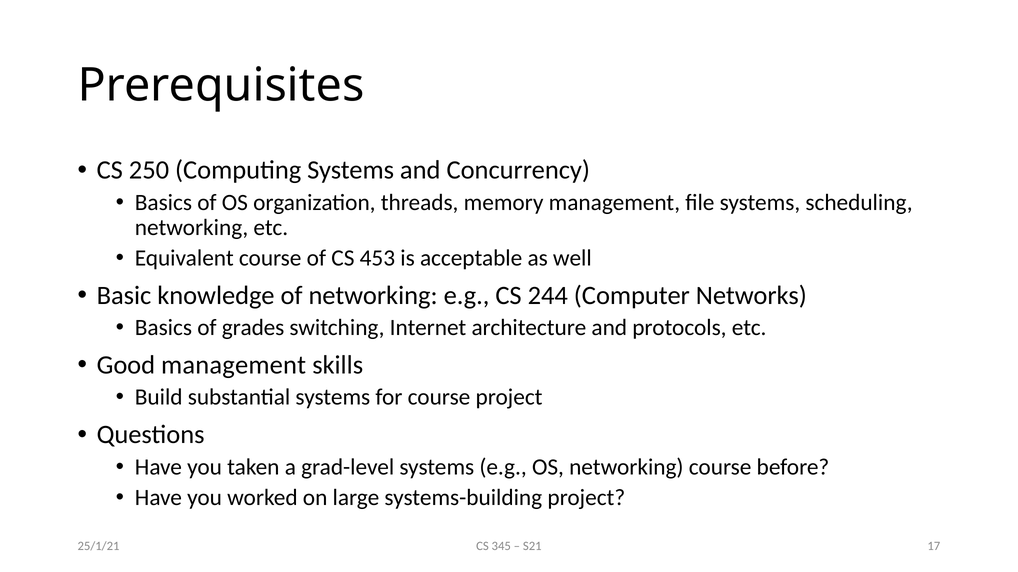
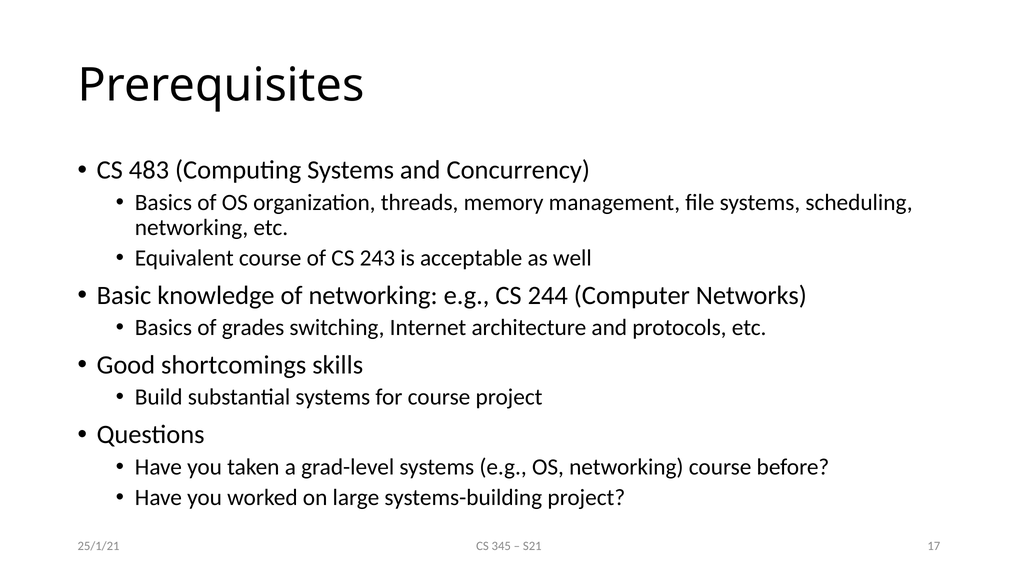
250: 250 -> 483
453: 453 -> 243
Good management: management -> shortcomings
